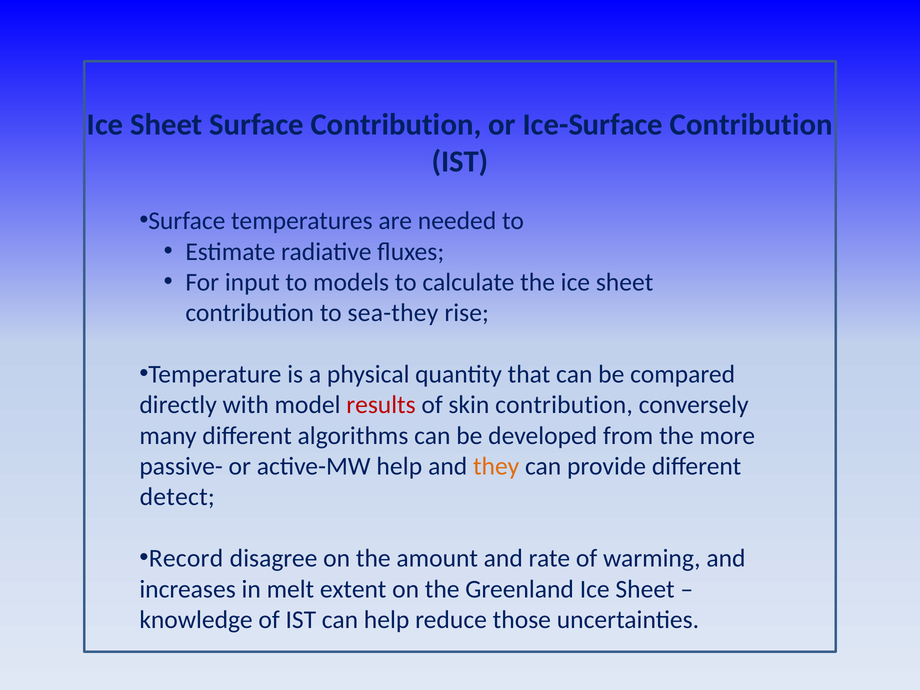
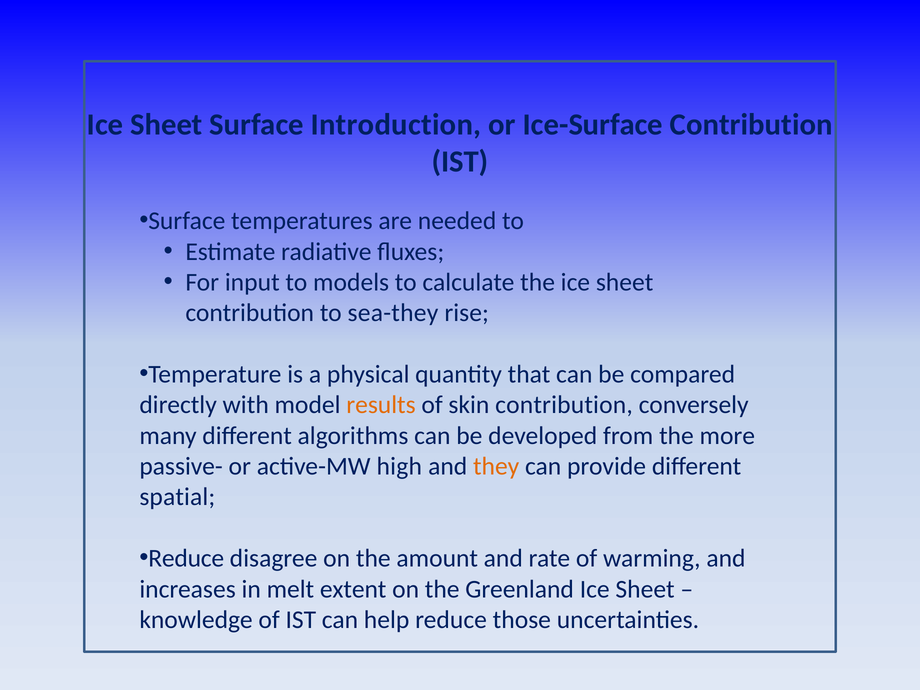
Surface Contribution: Contribution -> Introduction
results colour: red -> orange
active-MW help: help -> high
detect: detect -> spatial
Record at (186, 558): Record -> Reduce
